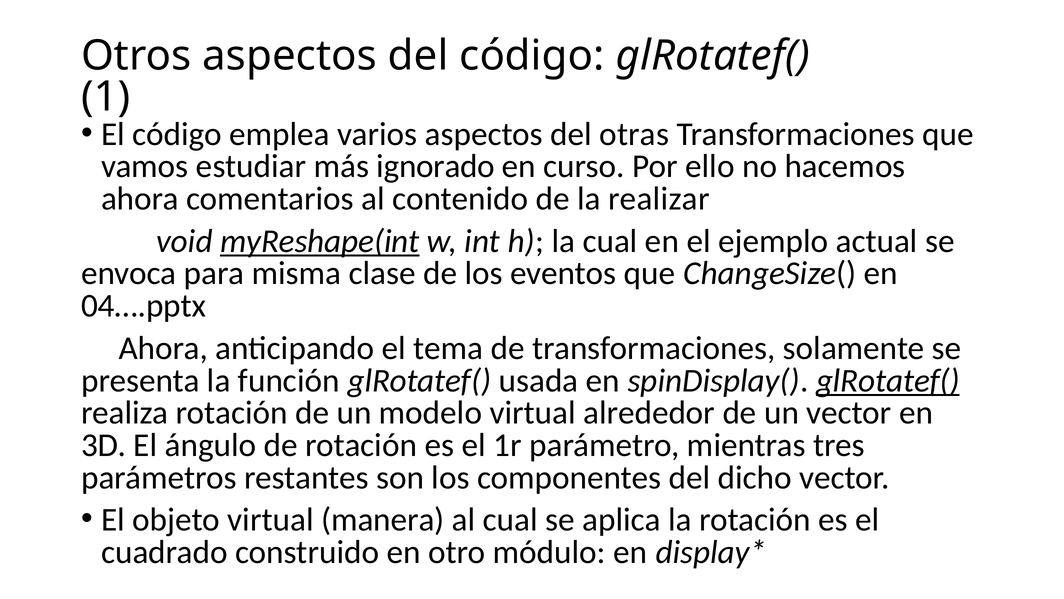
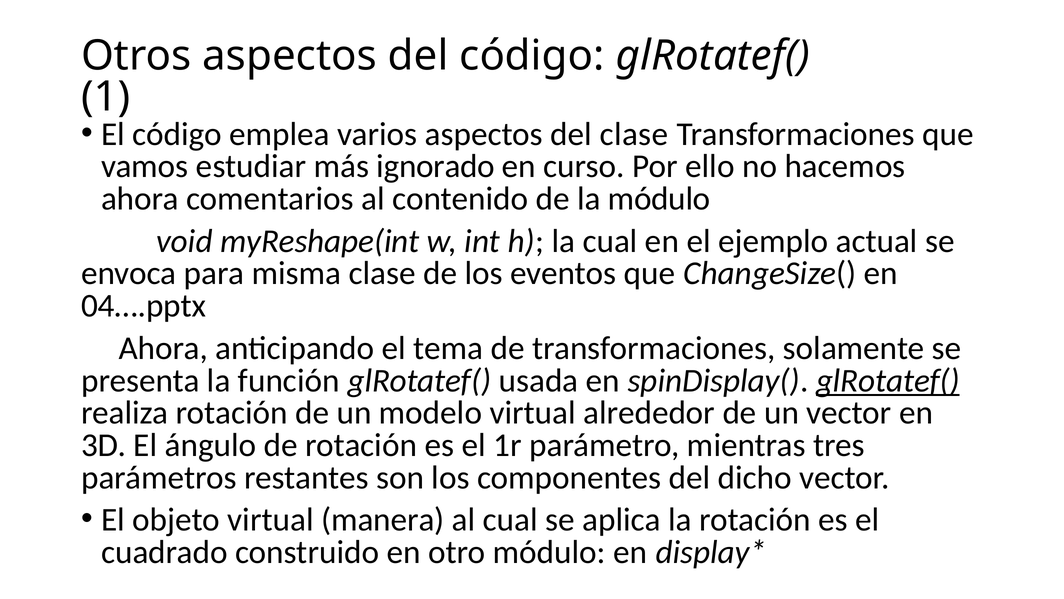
del otras: otras -> clase
la realizar: realizar -> módulo
myReshape(int underline: present -> none
